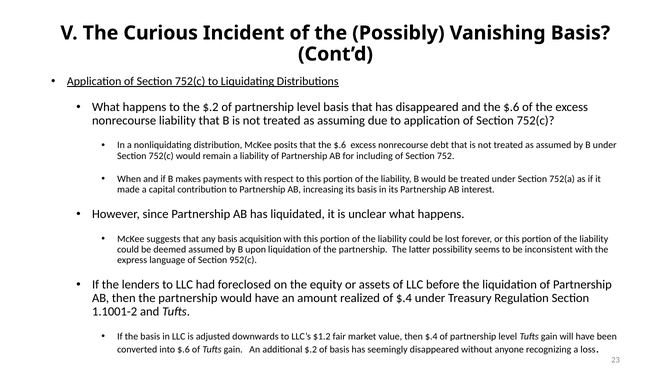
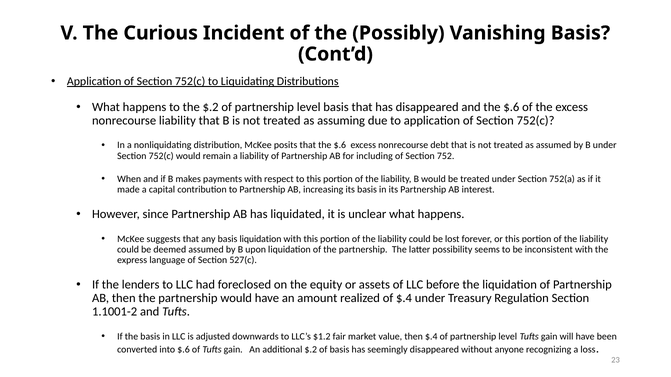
basis acquisition: acquisition -> liquidation
952(c: 952(c -> 527(c
